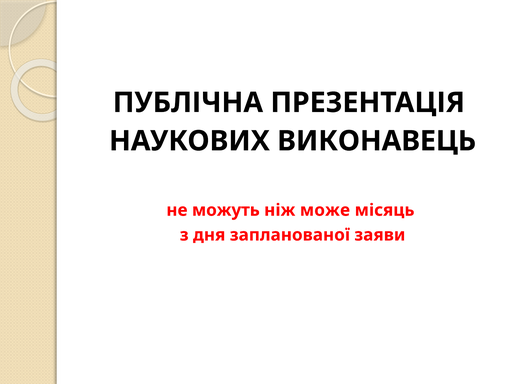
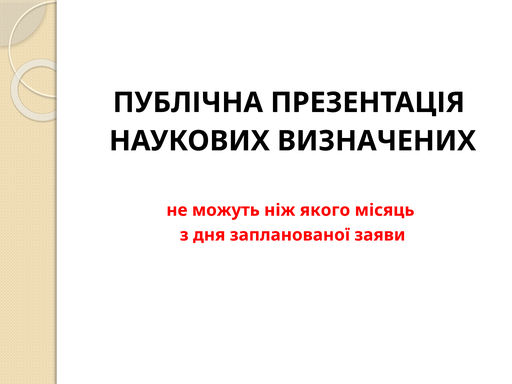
ВИКОНАВЕЦЬ: ВИКОНАВЕЦЬ -> ВИЗНАЧЕНИХ
може: може -> якого
